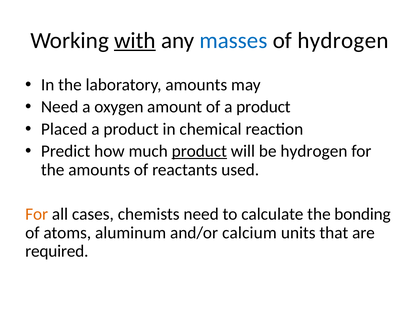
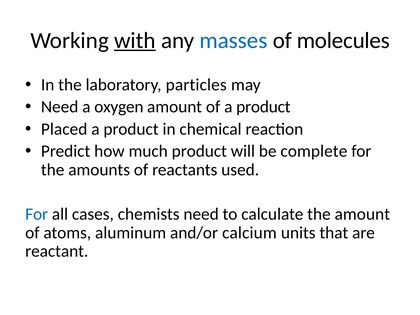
of hydrogen: hydrogen -> molecules
laboratory amounts: amounts -> particles
product at (199, 151) underline: present -> none
be hydrogen: hydrogen -> complete
For at (37, 214) colour: orange -> blue
the bonding: bonding -> amount
required: required -> reactant
